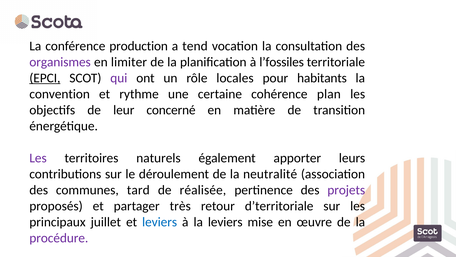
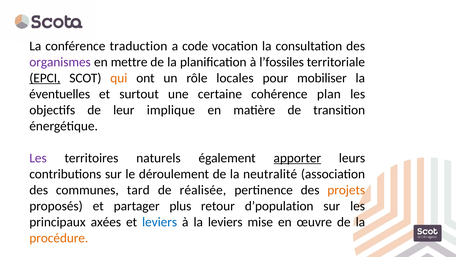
production: production -> traduction
tend: tend -> code
limiter: limiter -> mettre
qui colour: purple -> orange
habitants: habitants -> mobiliser
convention: convention -> éventuelles
rythme: rythme -> surtout
concerné: concerné -> implique
apporter underline: none -> present
projets colour: purple -> orange
très: très -> plus
d’territoriale: d’territoriale -> d’population
juillet: juillet -> axées
procédure colour: purple -> orange
